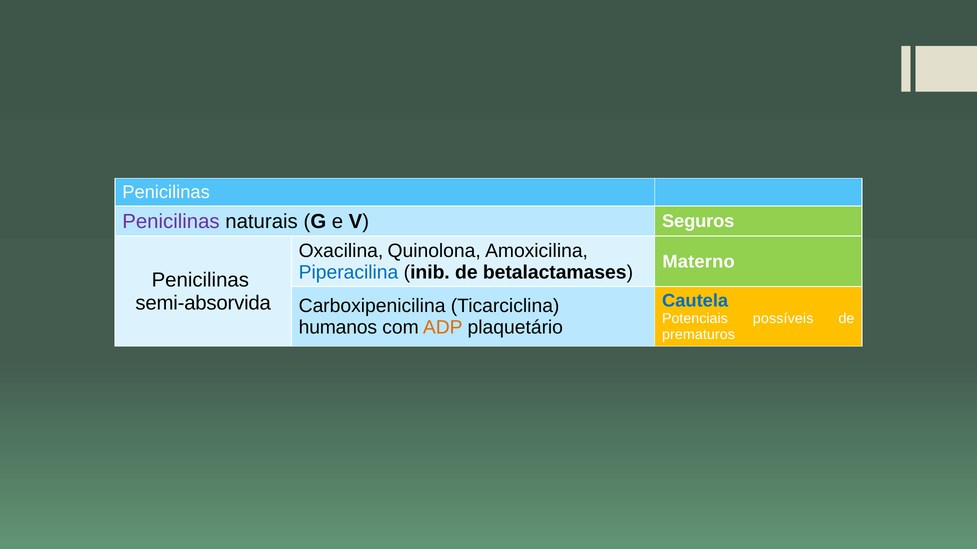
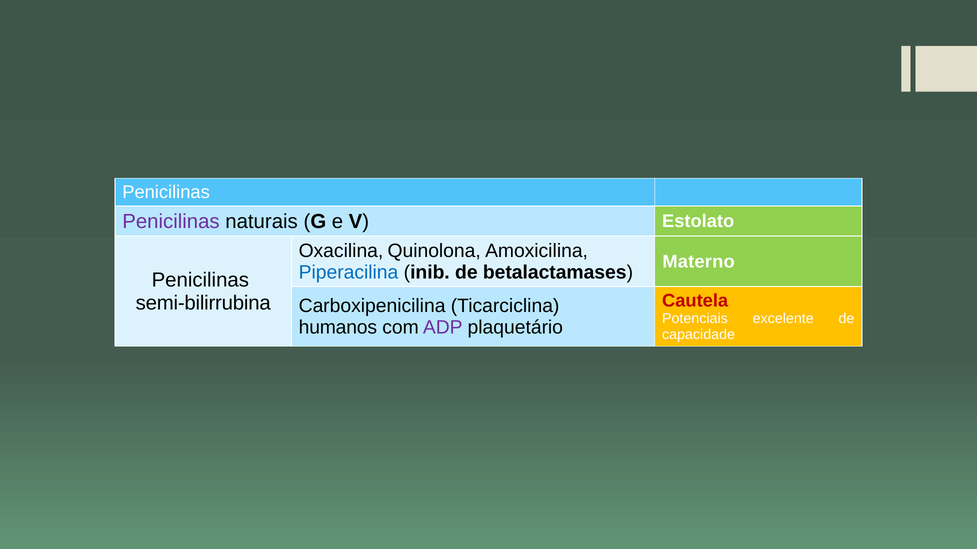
Seguros: Seguros -> Estolato
Cautela colour: blue -> red
semi-absorvida: semi-absorvida -> semi-bilirrubina
possíveis: possíveis -> excelente
ADP colour: orange -> purple
prematuros: prematuros -> capacidade
